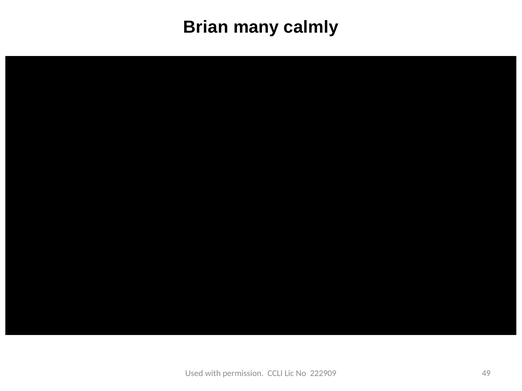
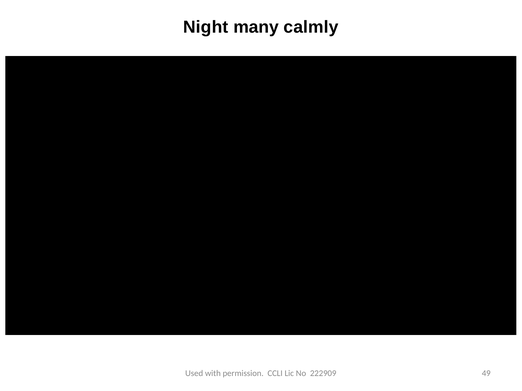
Brian: Brian -> Night
